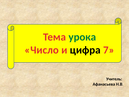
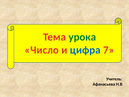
цифра colour: black -> blue
